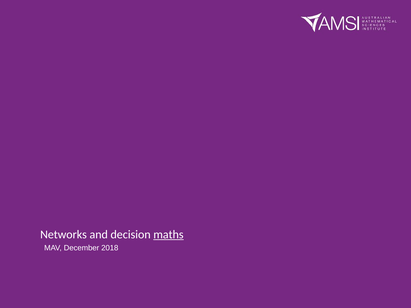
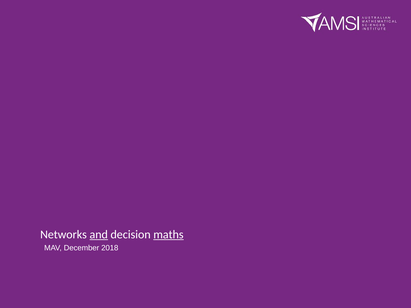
and underline: none -> present
